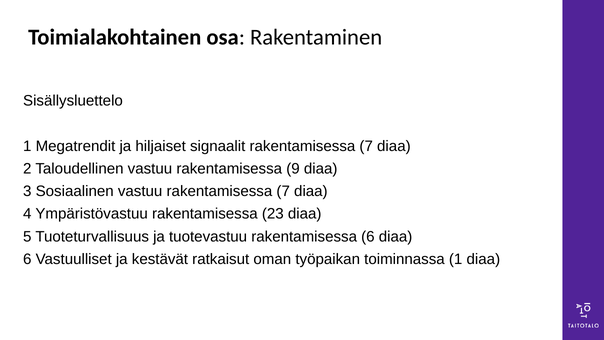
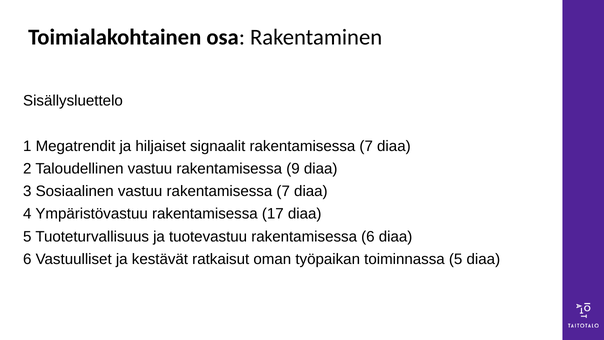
23: 23 -> 17
toiminnassa 1: 1 -> 5
